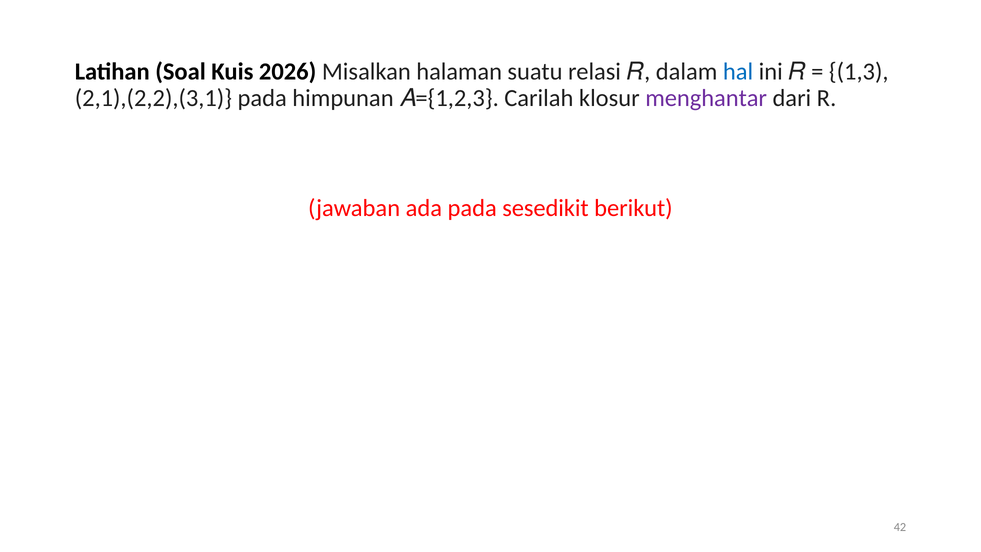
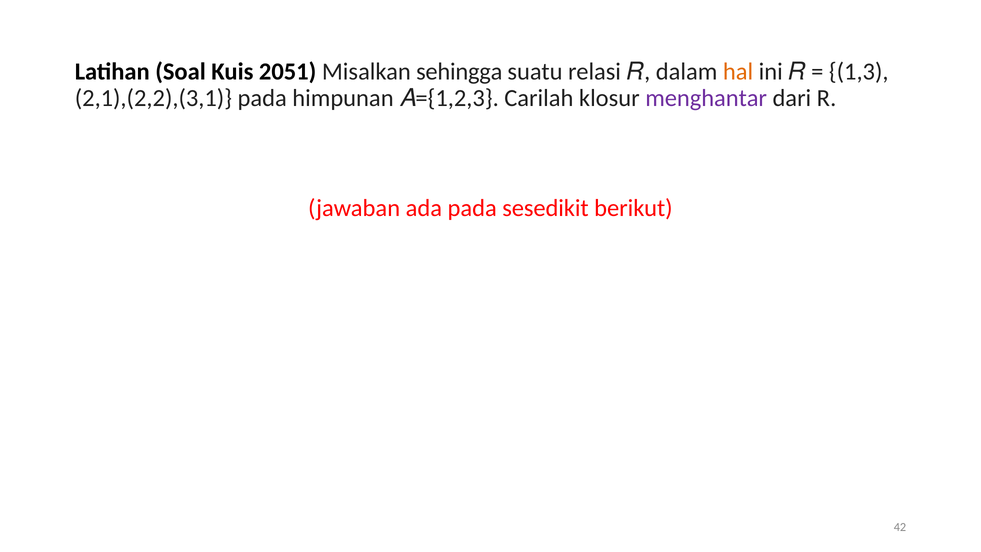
2026: 2026 -> 2051
halaman: halaman -> sehingga
hal colour: blue -> orange
